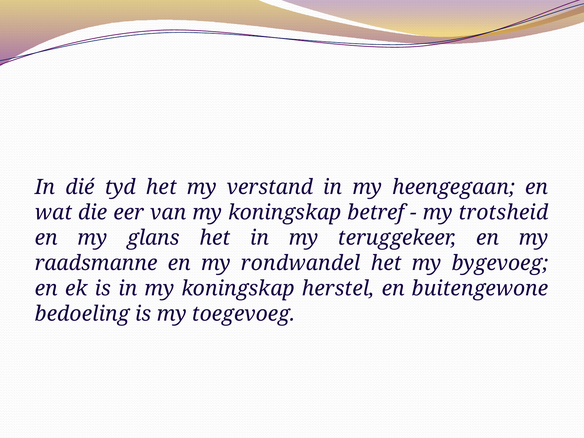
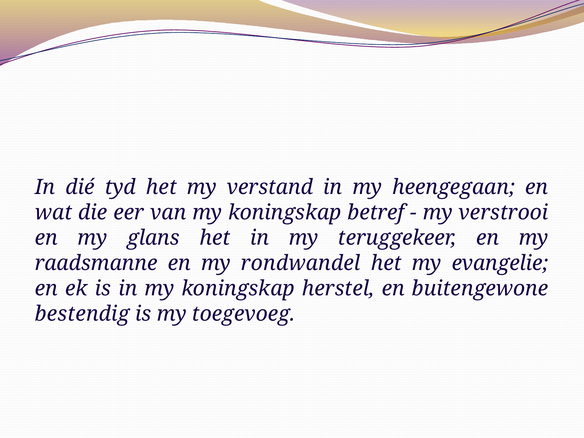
trotsheid: trotsheid -> verstrooi
bygevoeg: bygevoeg -> evangelie
bedoeling: bedoeling -> bestendig
